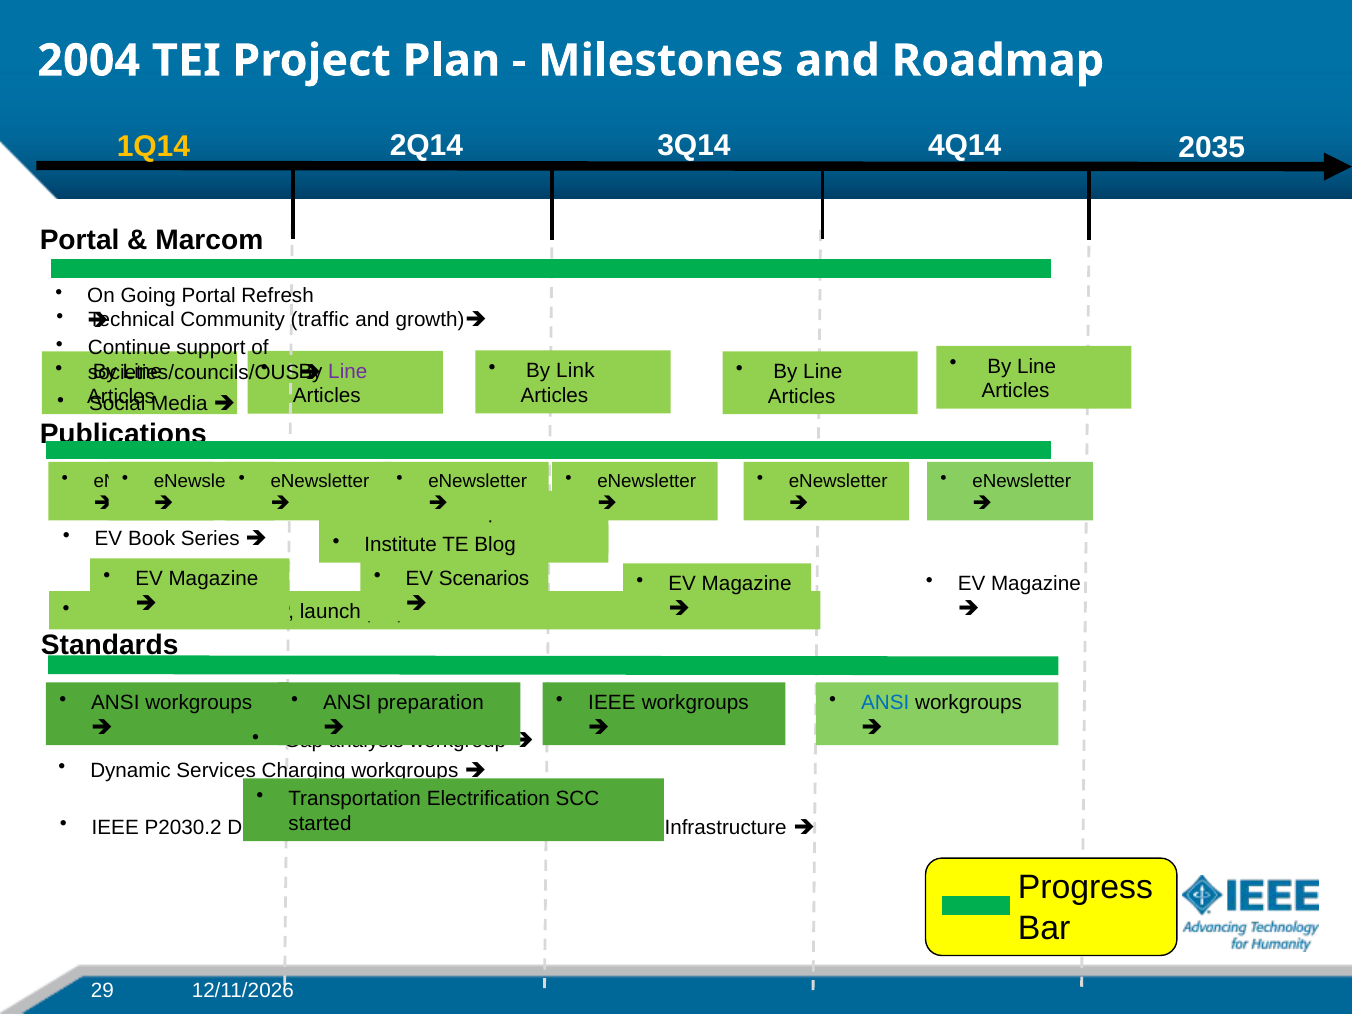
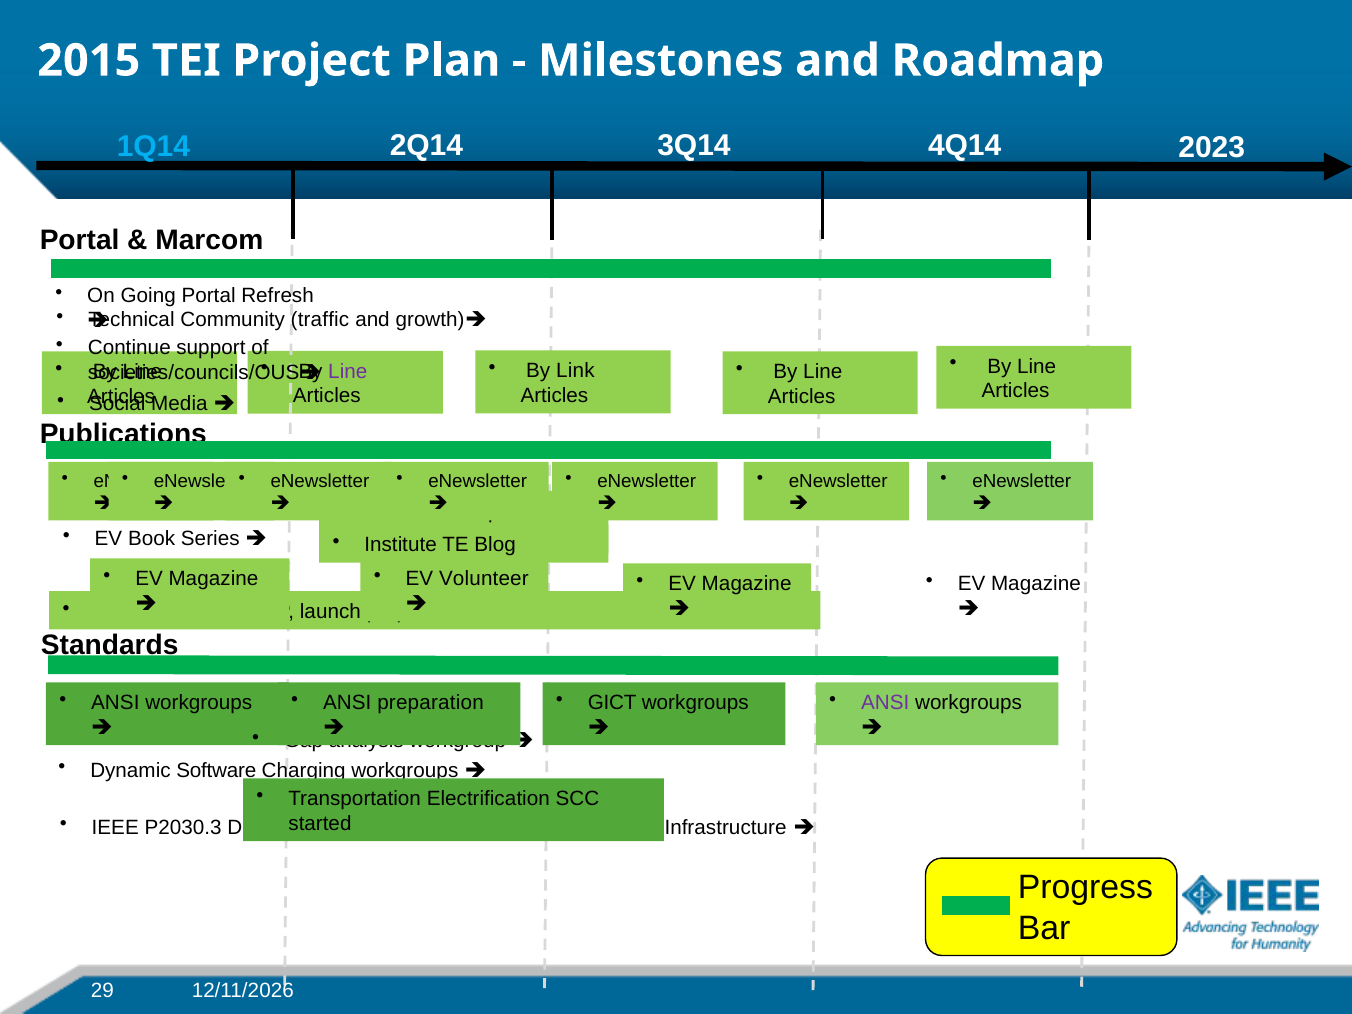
2004: 2004 -> 2015
2035: 2035 -> 2023
1Q14 colour: yellow -> light blue
Scenarios: Scenarios -> Volunteer
IEEE at (612, 703): IEEE -> GICT
ANSI at (885, 703) colour: blue -> purple
Services: Services -> Software
P2030.2: P2030.2 -> P2030.3
